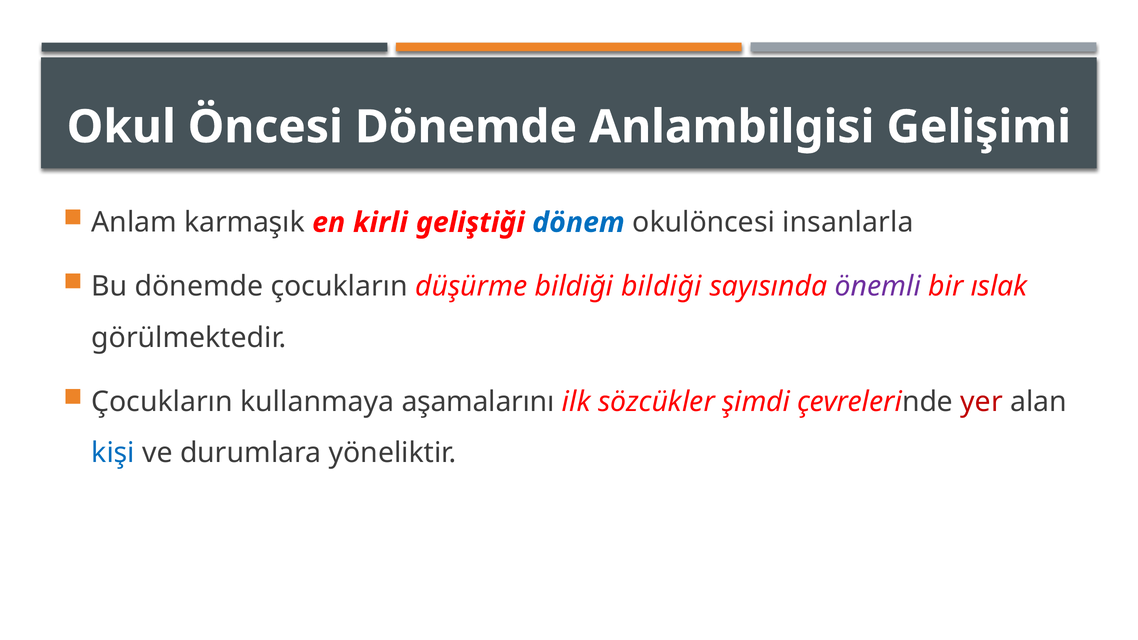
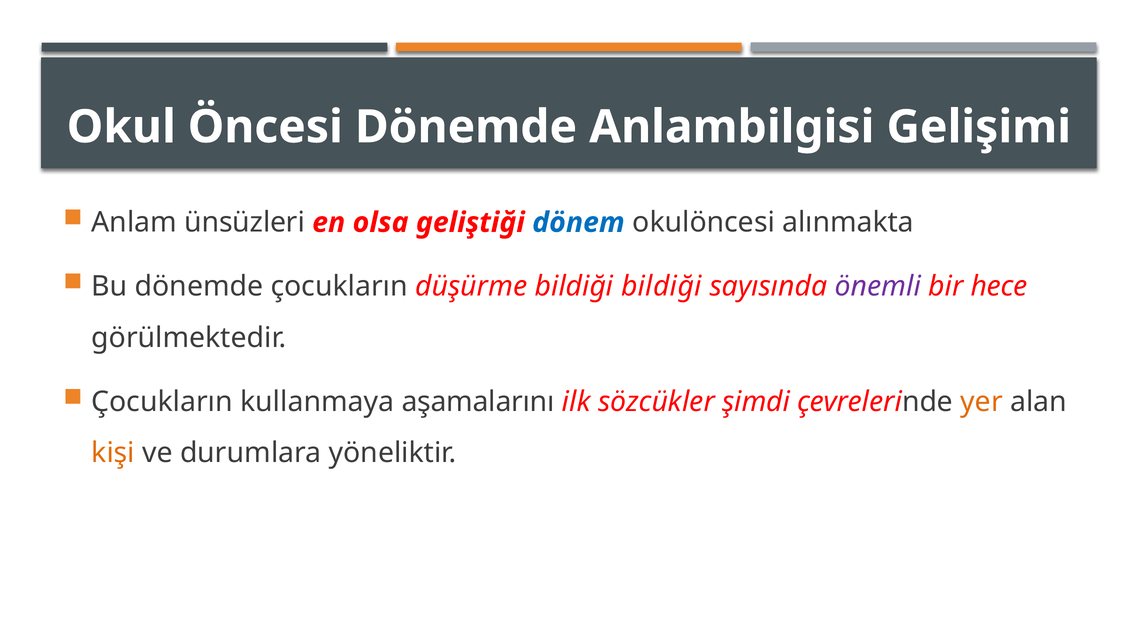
karmaşık: karmaşık -> ünsüzleri
kirli: kirli -> olsa
insanlarla: insanlarla -> alınmakta
ıslak: ıslak -> hece
yer colour: red -> orange
kişi colour: blue -> orange
